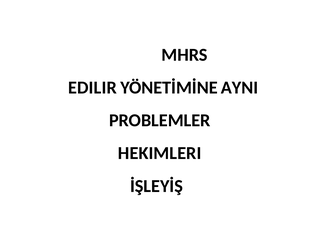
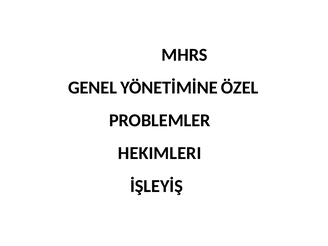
EDILIR: EDILIR -> GENEL
AYNI: AYNI -> ÖZEL
